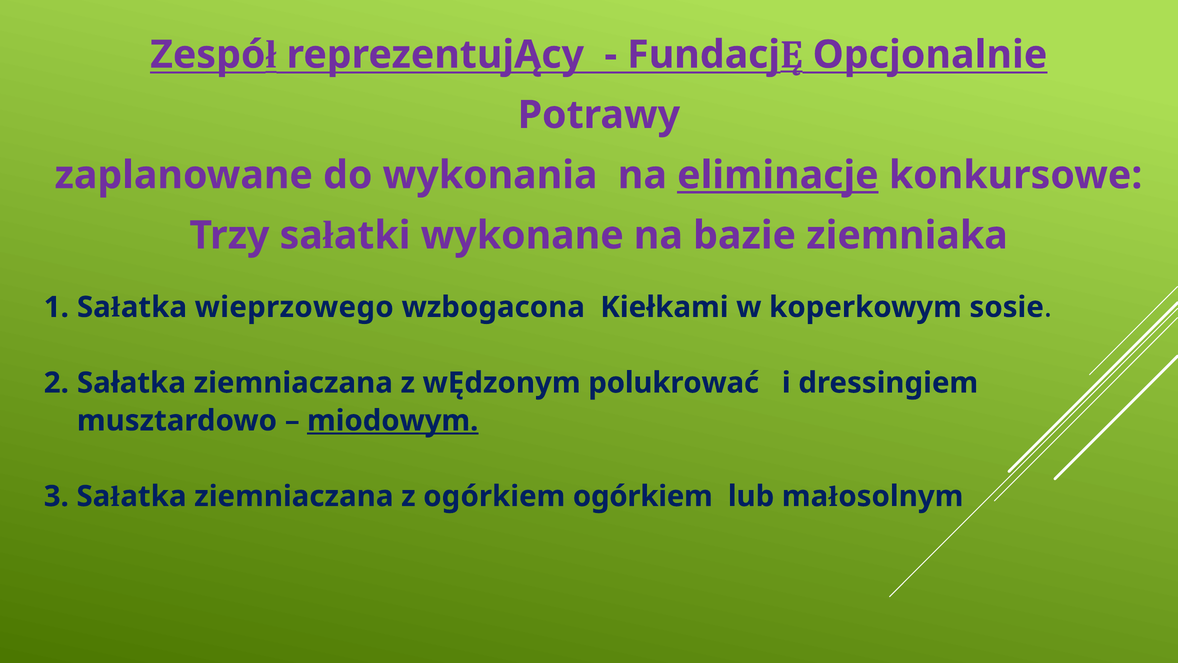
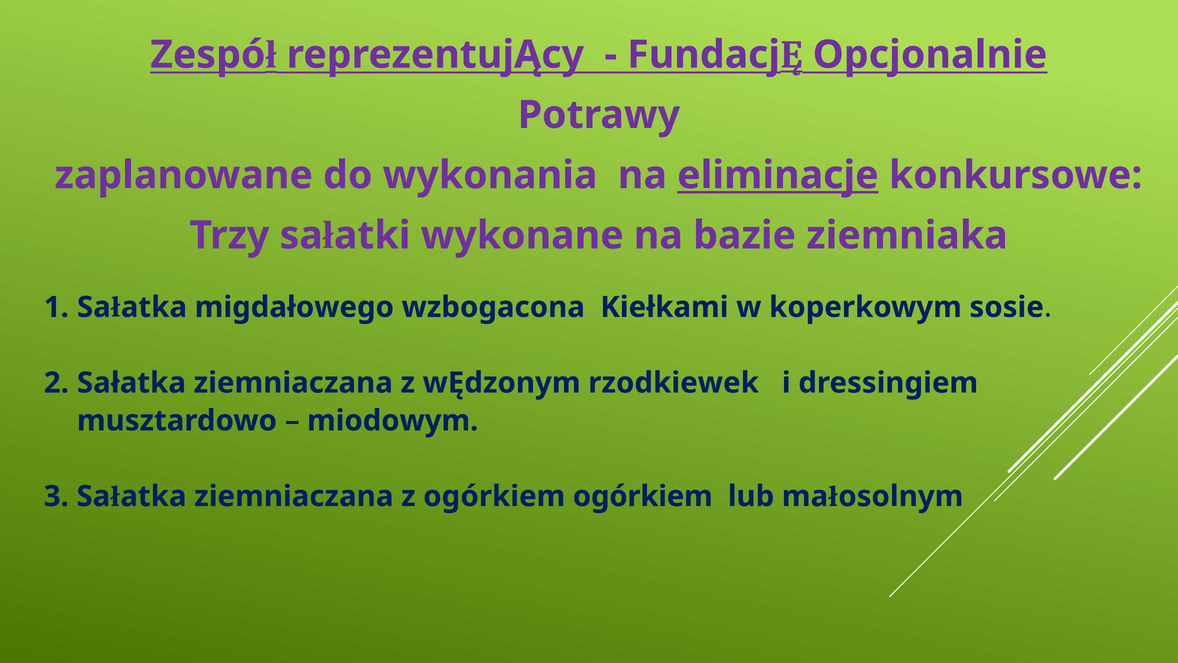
wieprzowego: wieprzowego -> migdałowego
polukrować: polukrować -> rzodkiewek
miodowym underline: present -> none
